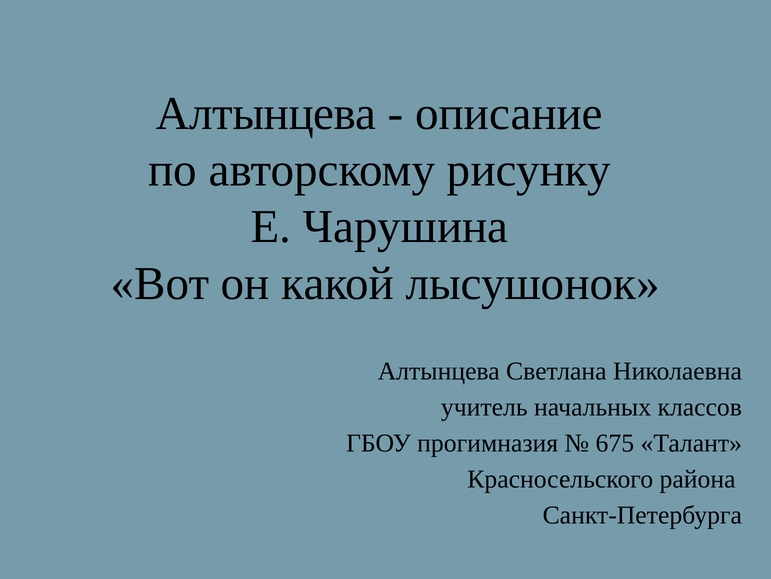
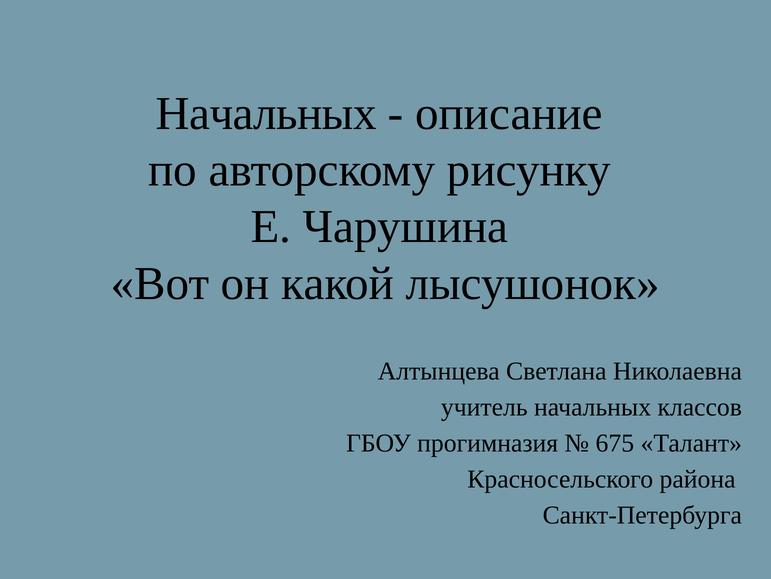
Алтынцева at (266, 113): Алтынцева -> Начальных
